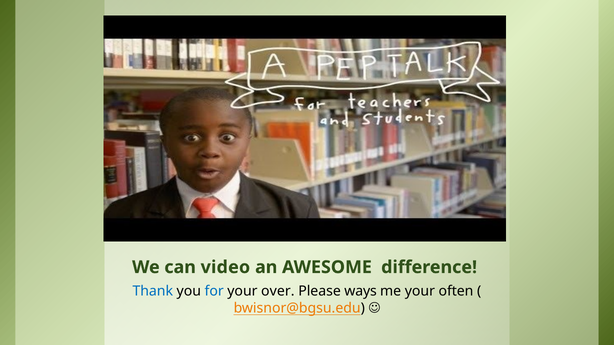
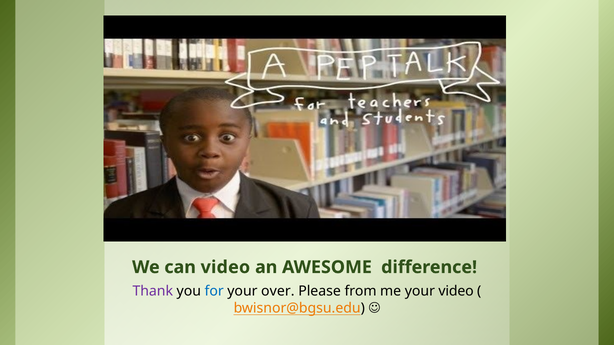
Thank colour: blue -> purple
ways: ways -> from
your often: often -> video
